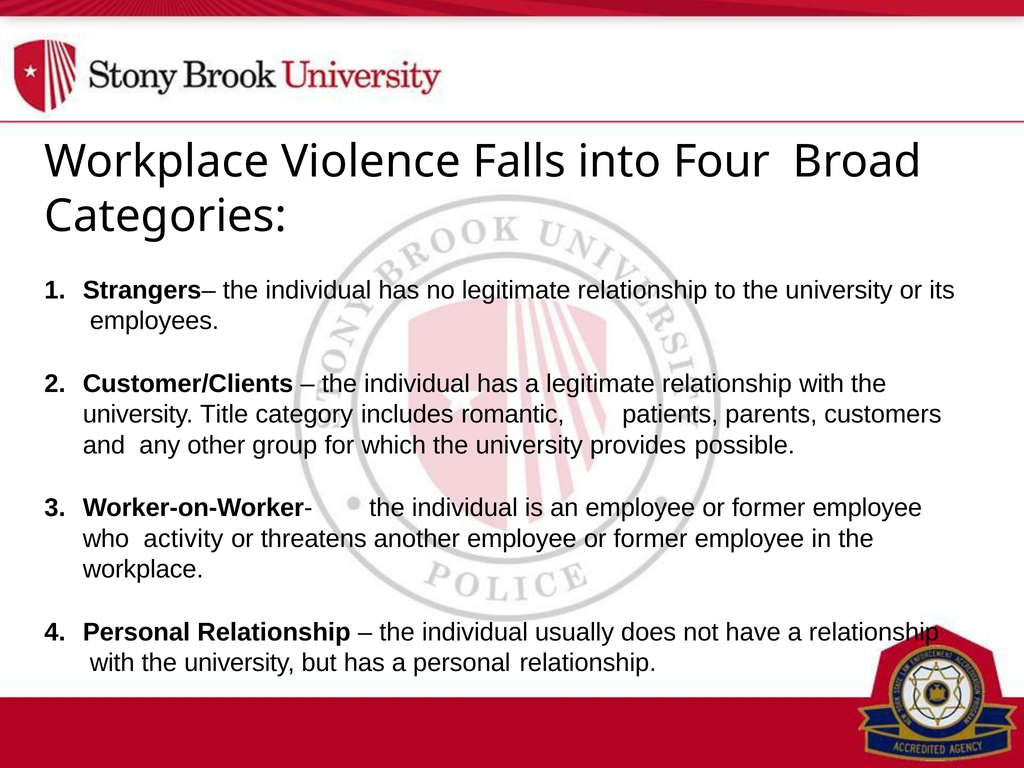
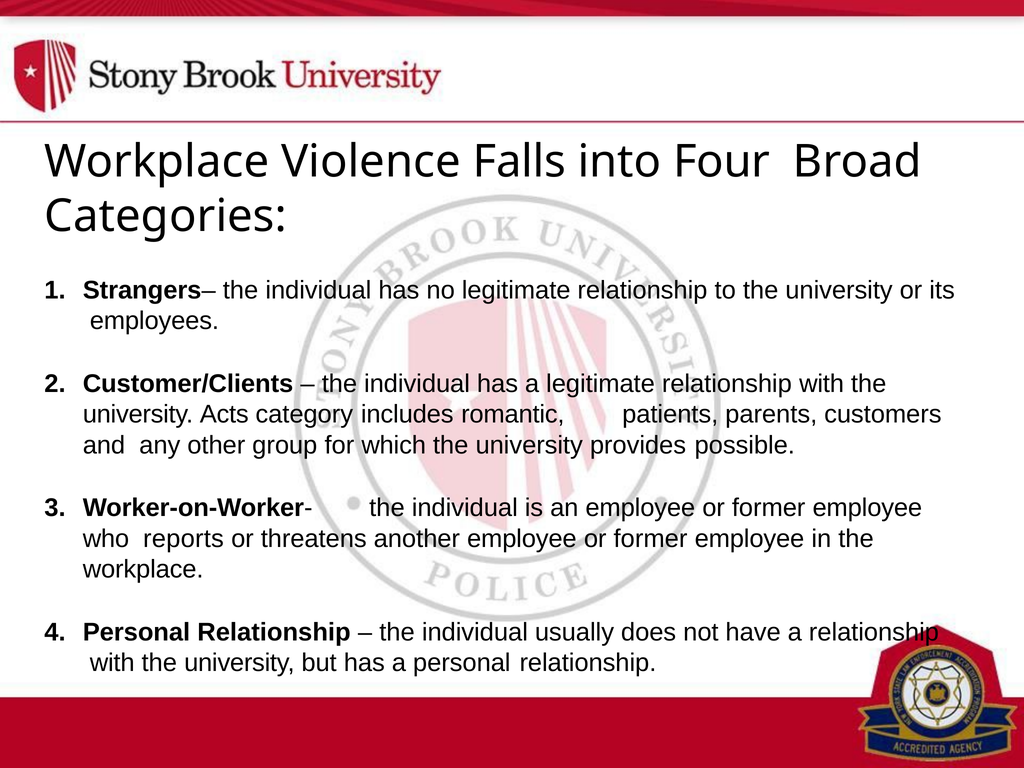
Title: Title -> Acts
activity: activity -> reports
